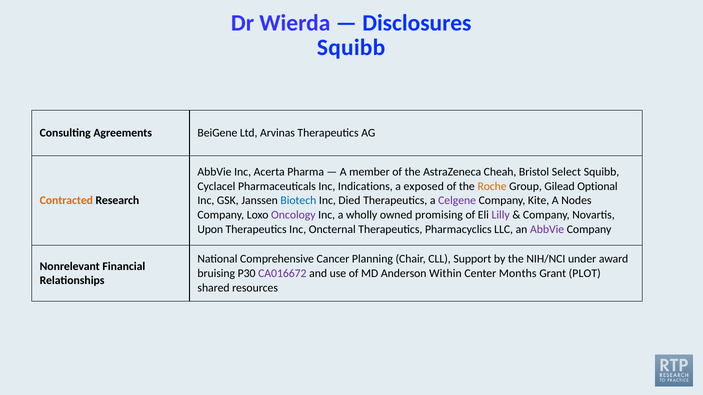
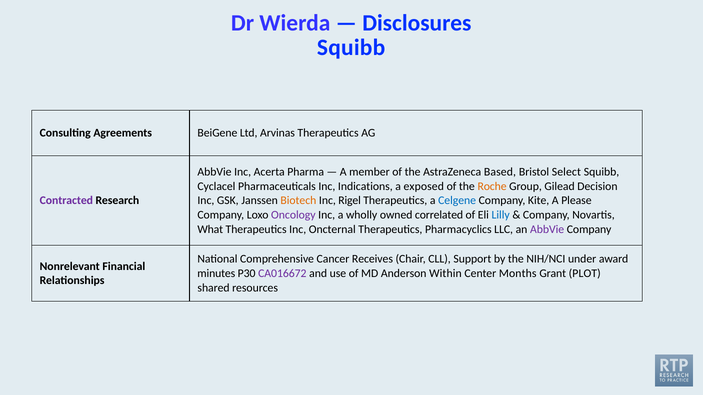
Cheah: Cheah -> Based
Optional: Optional -> Decision
Contracted colour: orange -> purple
Biotech colour: blue -> orange
Died: Died -> Rigel
Celgene colour: purple -> blue
Nodes: Nodes -> Please
promising: promising -> correlated
Lilly colour: purple -> blue
Upon: Upon -> What
Planning: Planning -> Receives
bruising: bruising -> minutes
